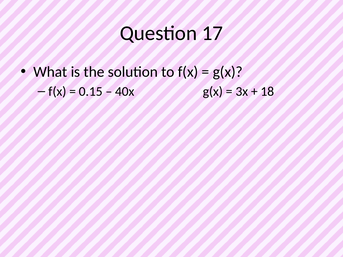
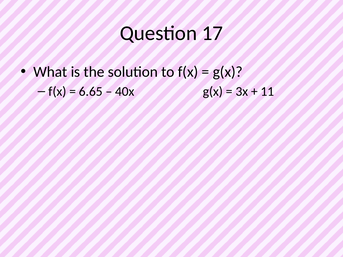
0.15: 0.15 -> 6.65
18: 18 -> 11
